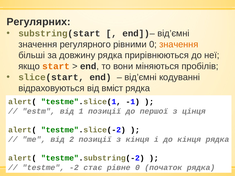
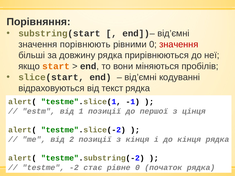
Регулярних: Регулярних -> Порівняння
регулярного: регулярного -> порівнюють
значення at (179, 44) colour: orange -> red
вміст: вміст -> текст
